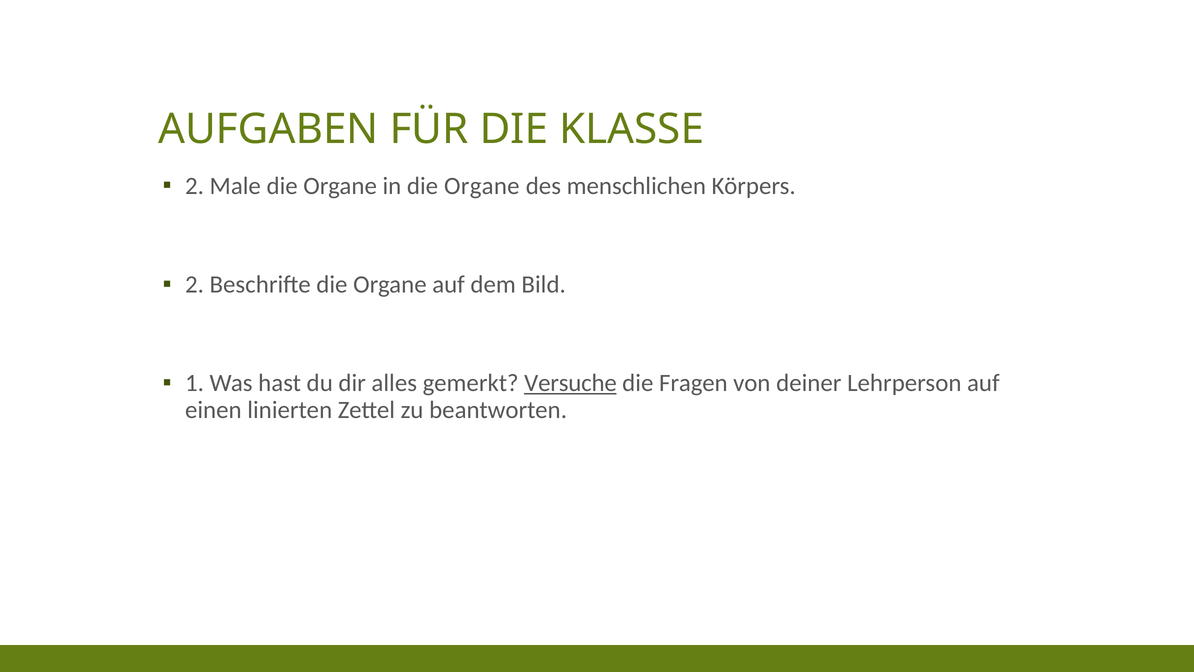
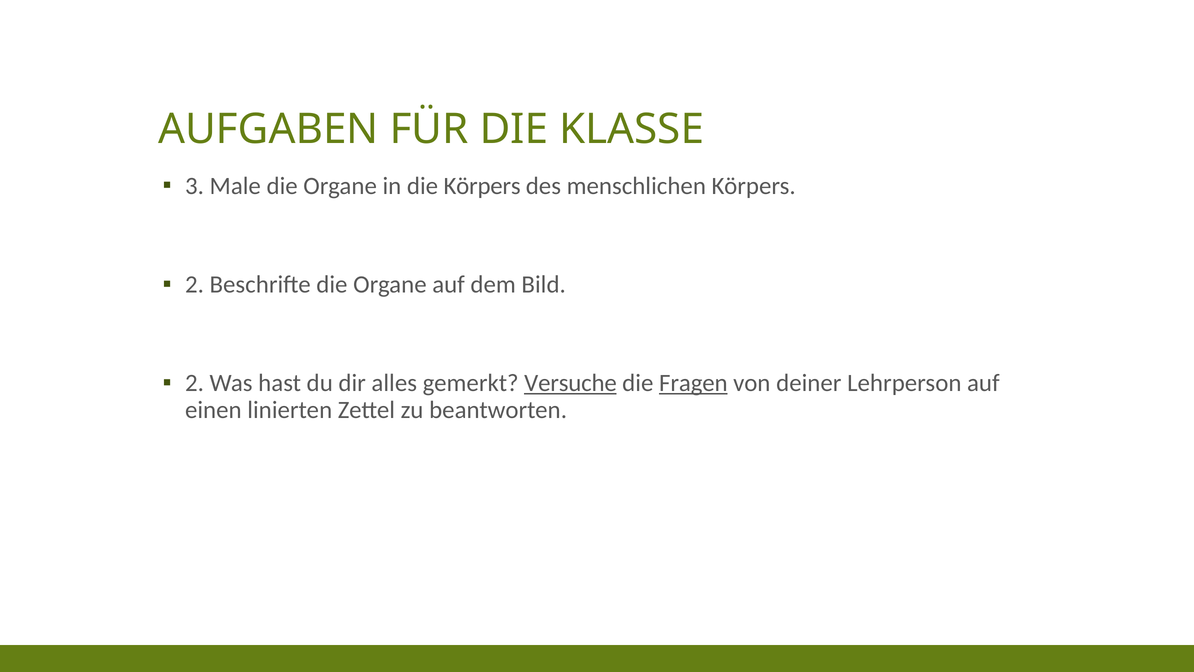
2 at (194, 186): 2 -> 3
in die Organe: Organe -> Körpers
1 at (194, 383): 1 -> 2
Fragen underline: none -> present
